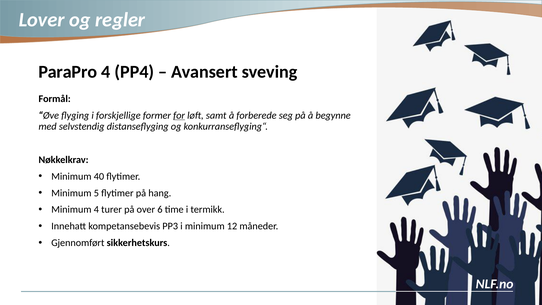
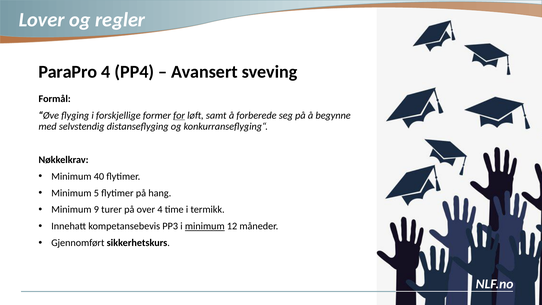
Minimum 4: 4 -> 9
over 6: 6 -> 4
minimum at (205, 226) underline: none -> present
